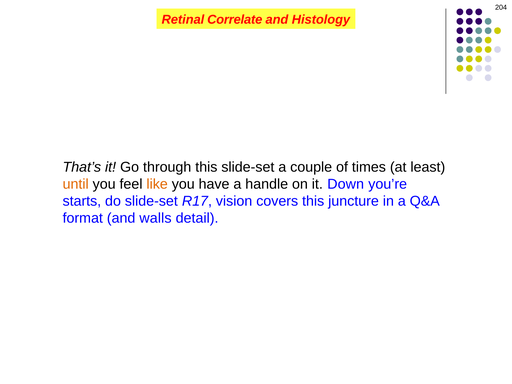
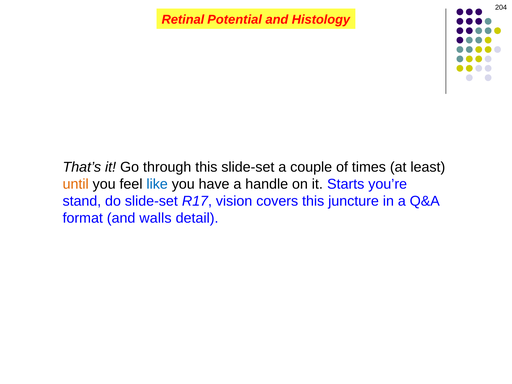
Correlate: Correlate -> Potential
like colour: orange -> blue
Down: Down -> Starts
starts: starts -> stand
